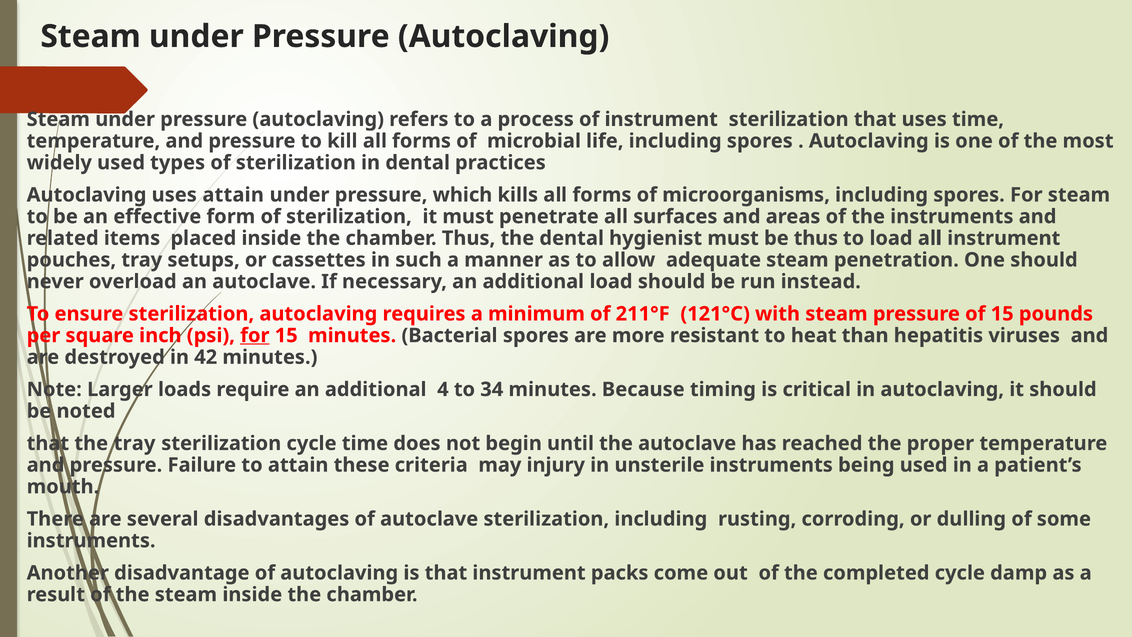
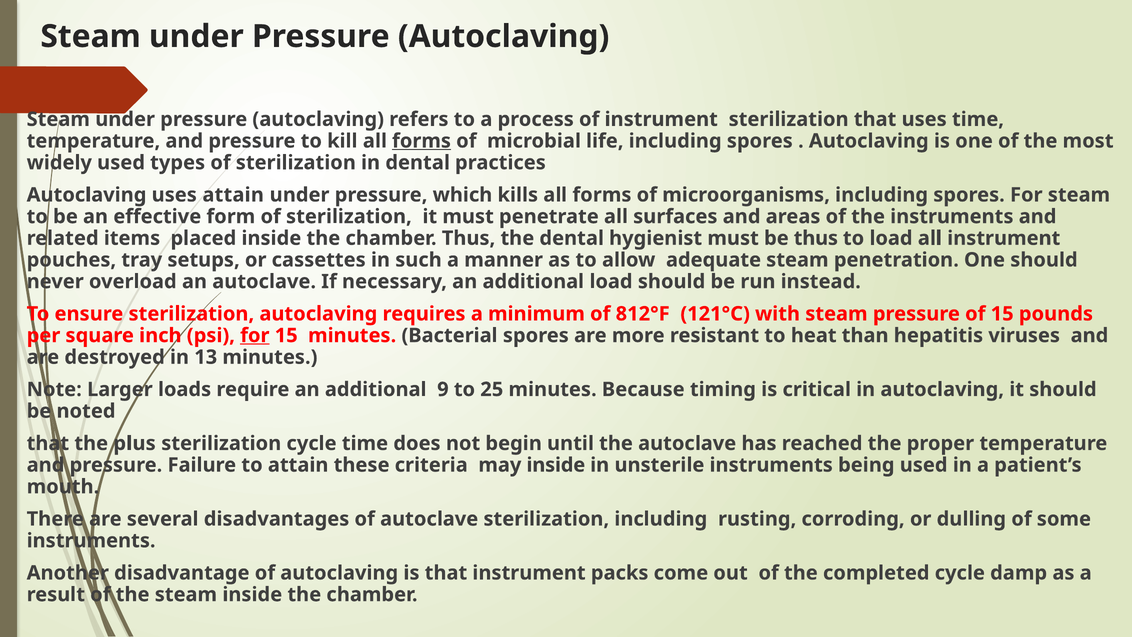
forms at (422, 141) underline: none -> present
211°F: 211°F -> 812°F
42: 42 -> 13
4: 4 -> 9
34: 34 -> 25
the tray: tray -> plus
may injury: injury -> inside
